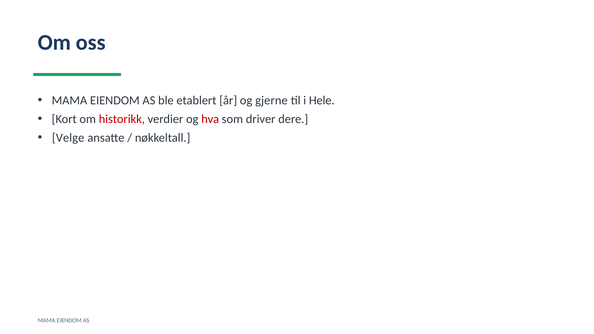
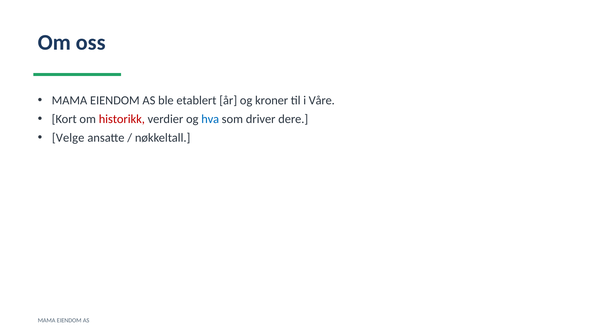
gjerne: gjerne -> kroner
Hele: Hele -> Våre
hva colour: red -> blue
